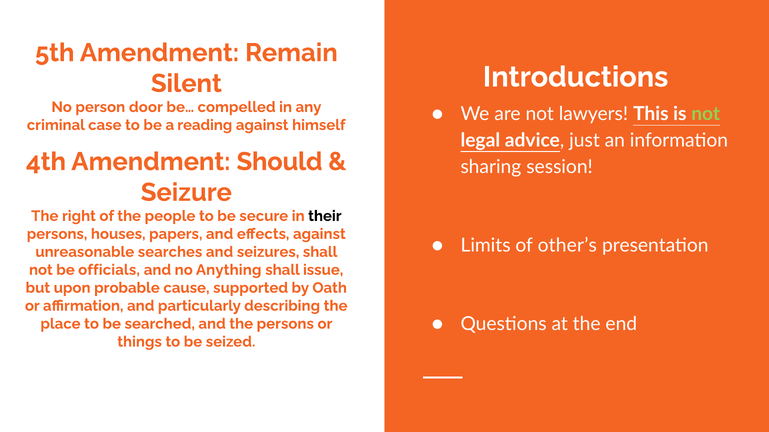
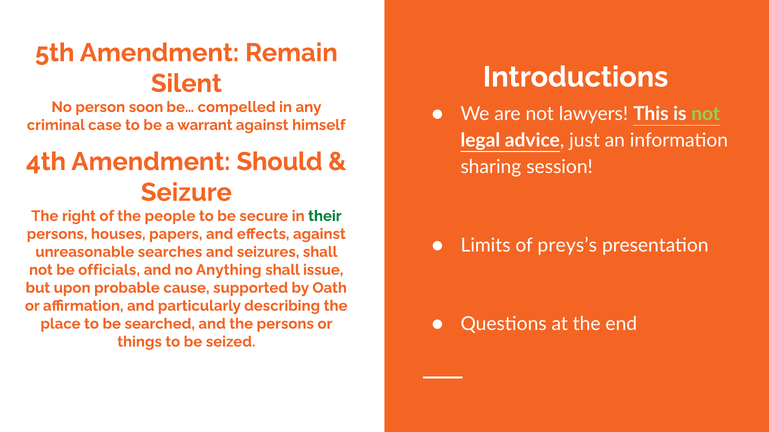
door: door -> soon
reading: reading -> warrant
their colour: black -> green
other’s: other’s -> preys’s
